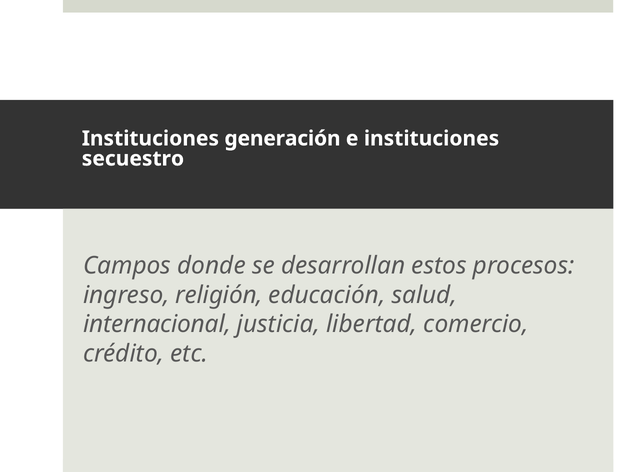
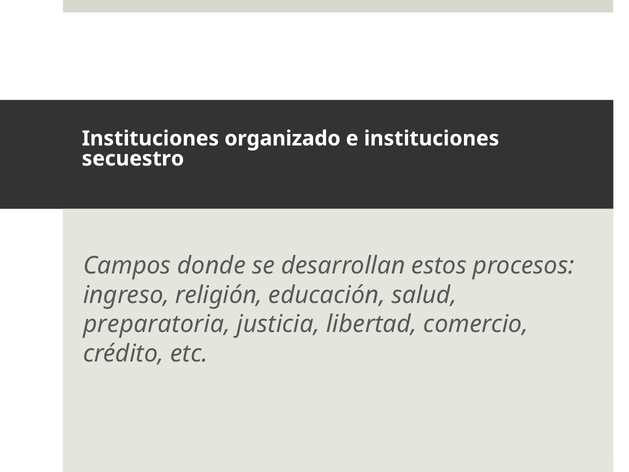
generación: generación -> organizado
internacional: internacional -> preparatoria
